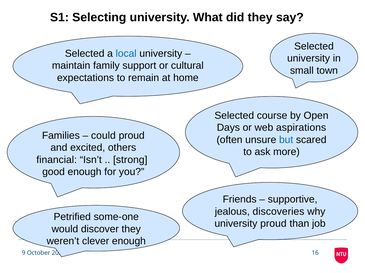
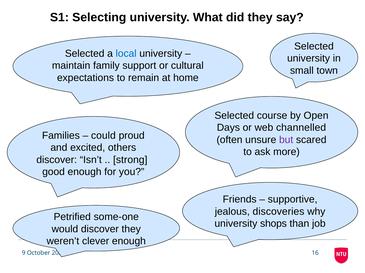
aspirations: aspirations -> channelled
but colour: blue -> purple
financial at (57, 160): financial -> discover
university proud: proud -> shops
